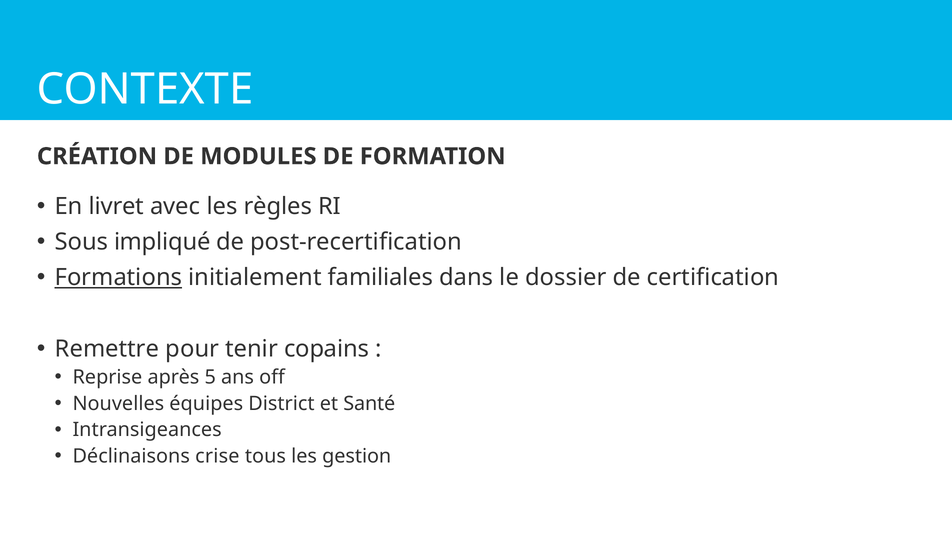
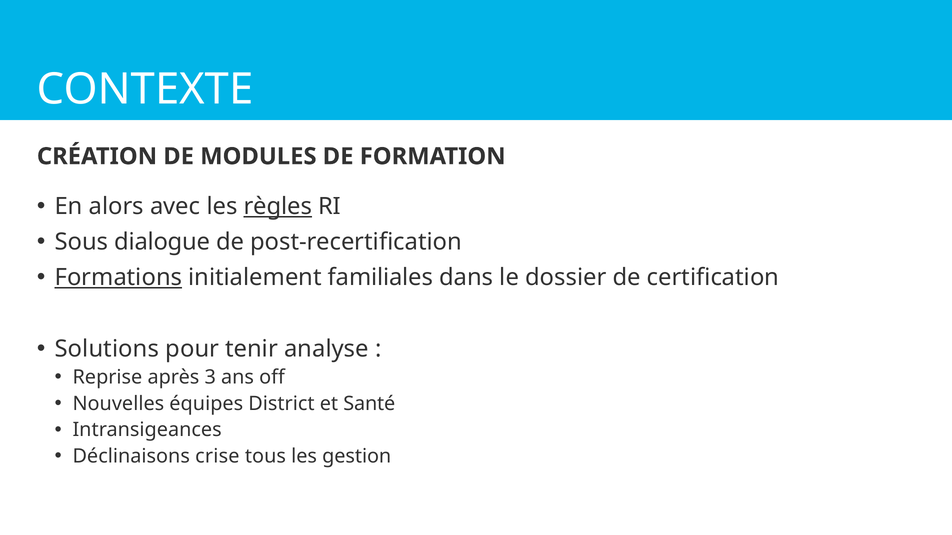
livret: livret -> alors
règles underline: none -> present
impliqué: impliqué -> dialogue
Remettre: Remettre -> Solutions
copains: copains -> analyse
5: 5 -> 3
